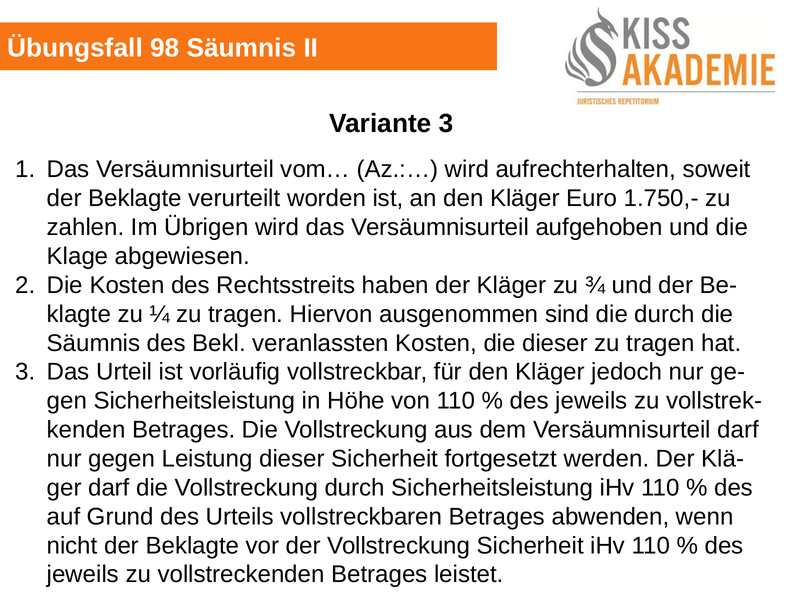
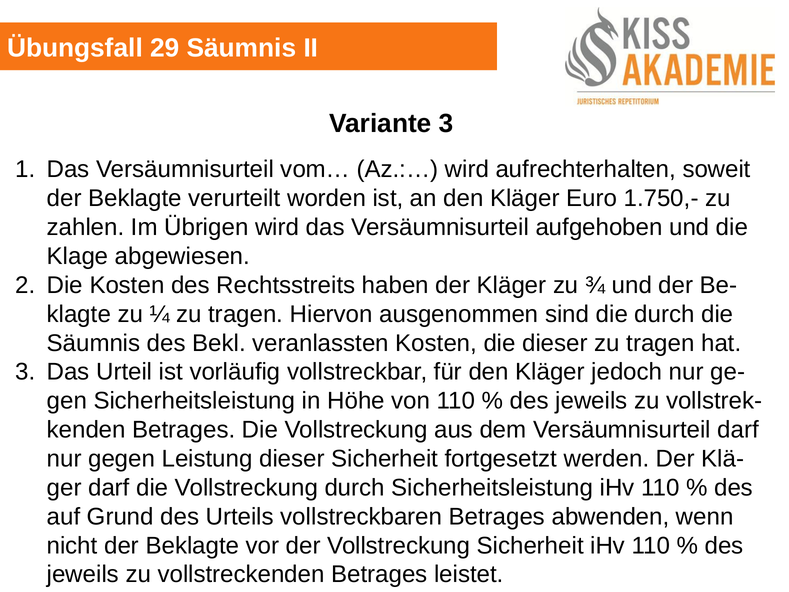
98: 98 -> 29
